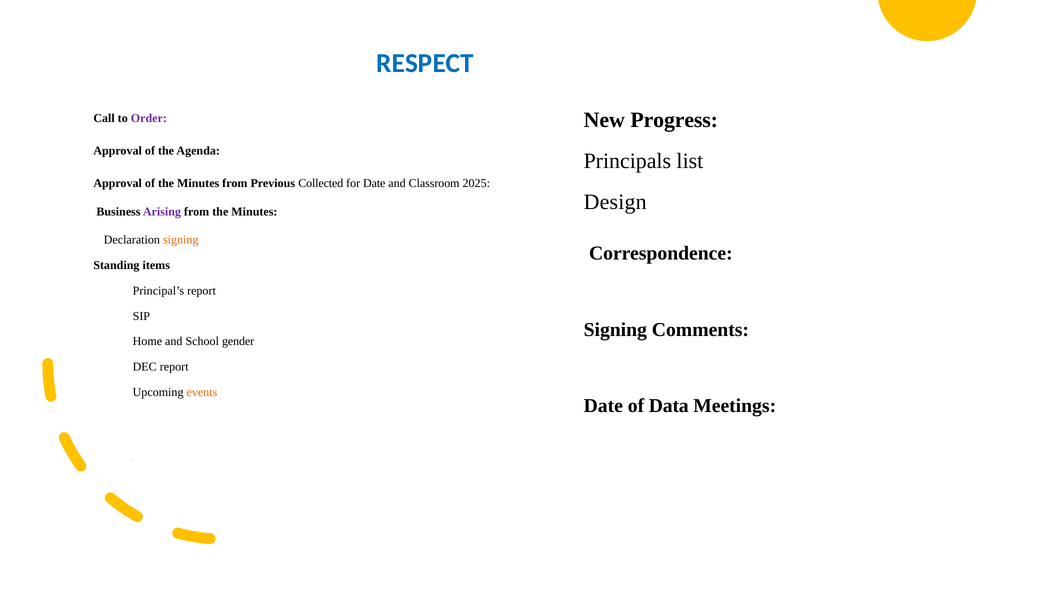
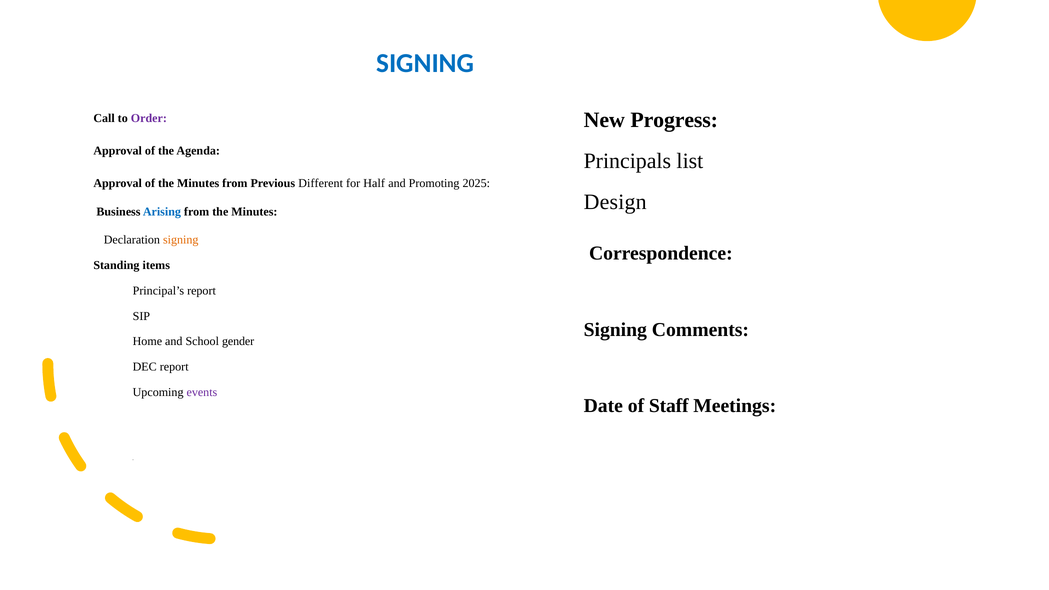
RESPECT at (425, 63): RESPECT -> SIGNING
Collected: Collected -> Different
for Date: Date -> Half
Classroom: Classroom -> Promoting
Arising colour: purple -> blue
events colour: orange -> purple
Data: Data -> Staff
